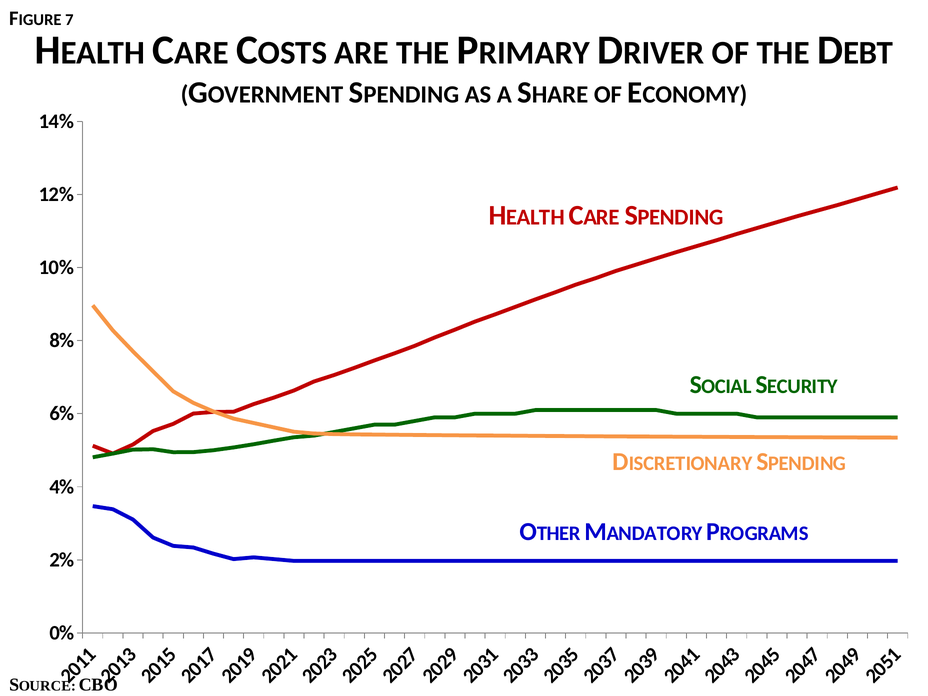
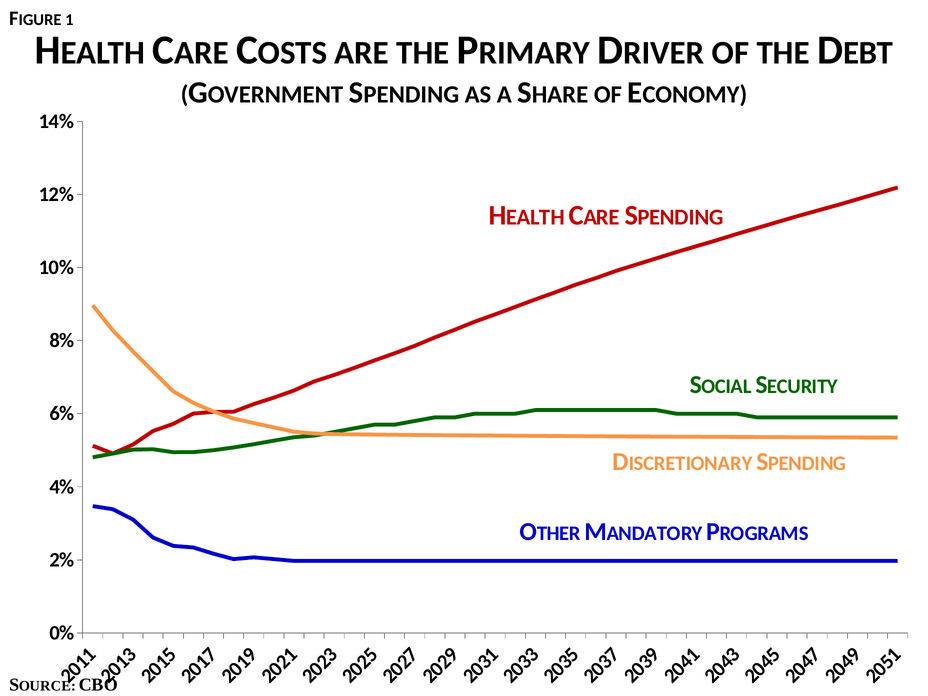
7 at (69, 20): 7 -> 1
